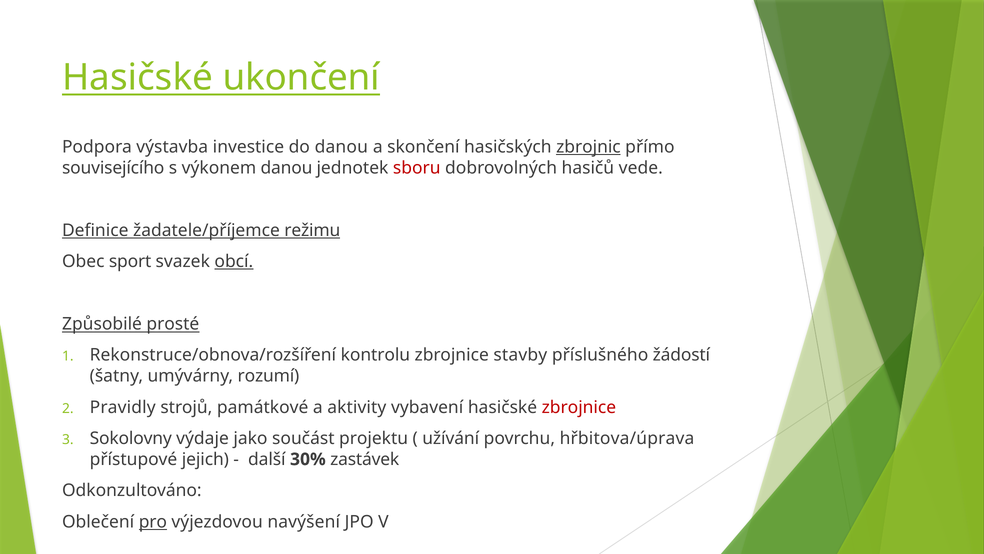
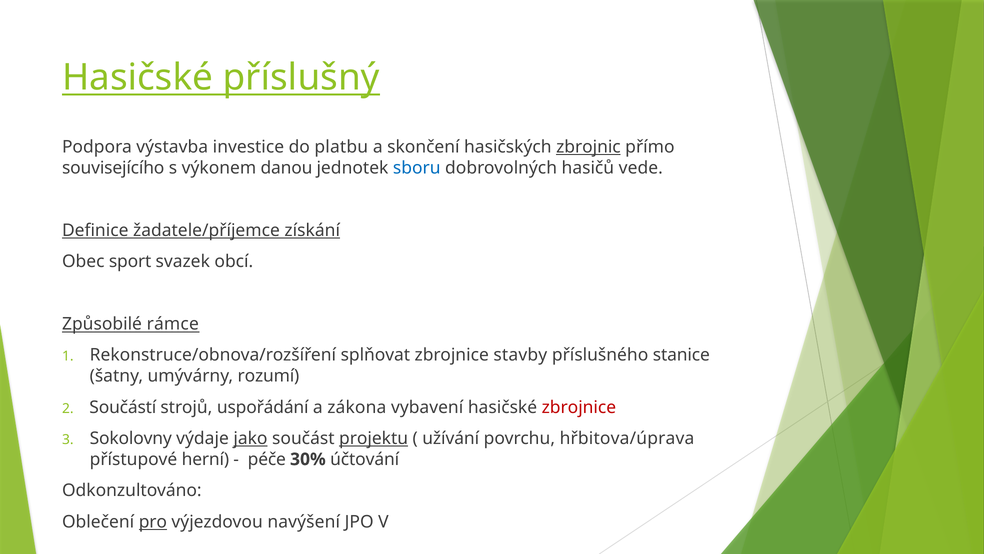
ukončení: ukončení -> příslušný
do danou: danou -> platbu
sboru colour: red -> blue
režimu: režimu -> získání
obcí underline: present -> none
prosté: prosté -> rámce
kontrolu: kontrolu -> splňovat
žádostí: žádostí -> stanice
Pravidly: Pravidly -> Součástí
památkové: památkové -> uspořádání
aktivity: aktivity -> zákona
jako underline: none -> present
projektu underline: none -> present
jejich: jejich -> herní
další: další -> péče
zastávek: zastávek -> účtování
